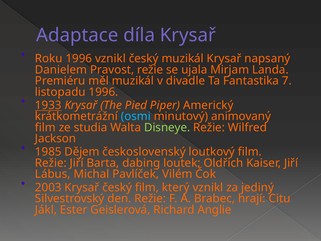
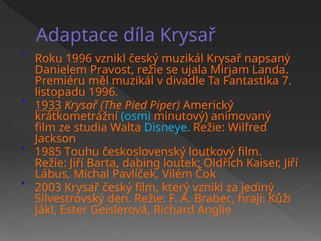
Disneye colour: light green -> light blue
Dějem: Dějem -> Touhu
Citu: Citu -> Kůži
